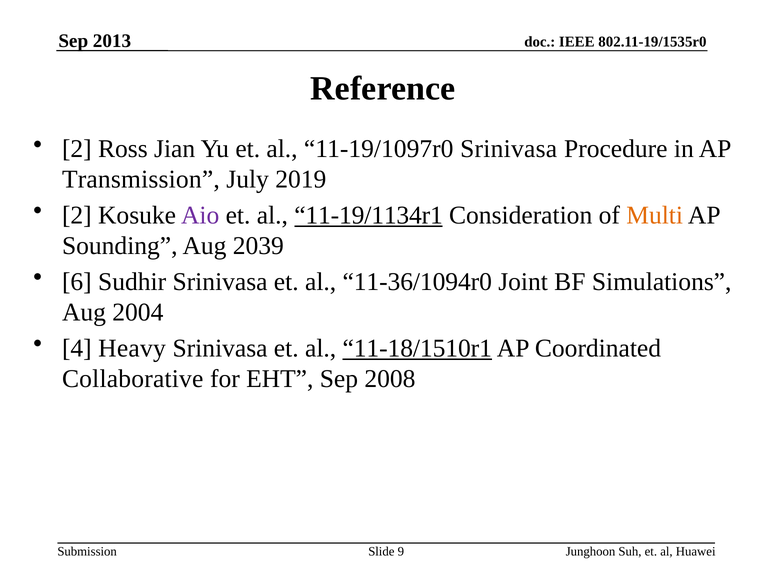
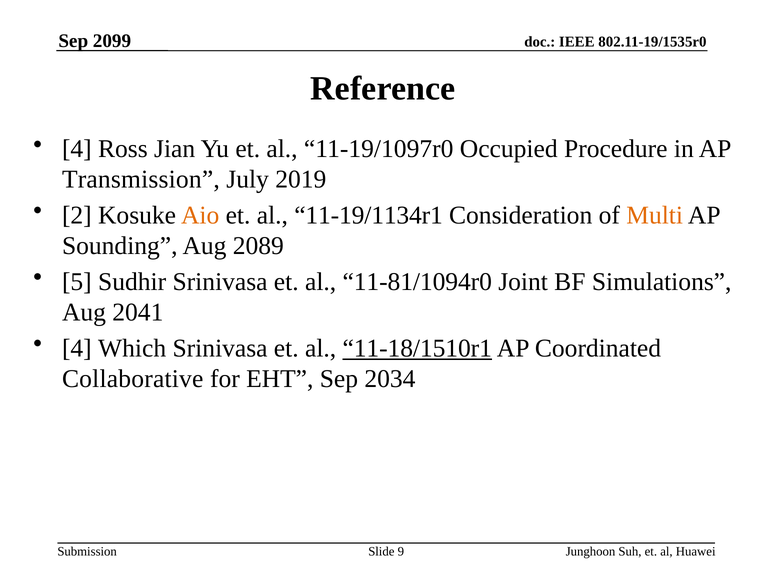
2013: 2013 -> 2099
2 at (77, 149): 2 -> 4
11-19/1097r0 Srinivasa: Srinivasa -> Occupied
Aio colour: purple -> orange
11-19/1134r1 underline: present -> none
2039: 2039 -> 2089
6: 6 -> 5
11-36/1094r0: 11-36/1094r0 -> 11-81/1094r0
2004: 2004 -> 2041
Heavy: Heavy -> Which
2008: 2008 -> 2034
